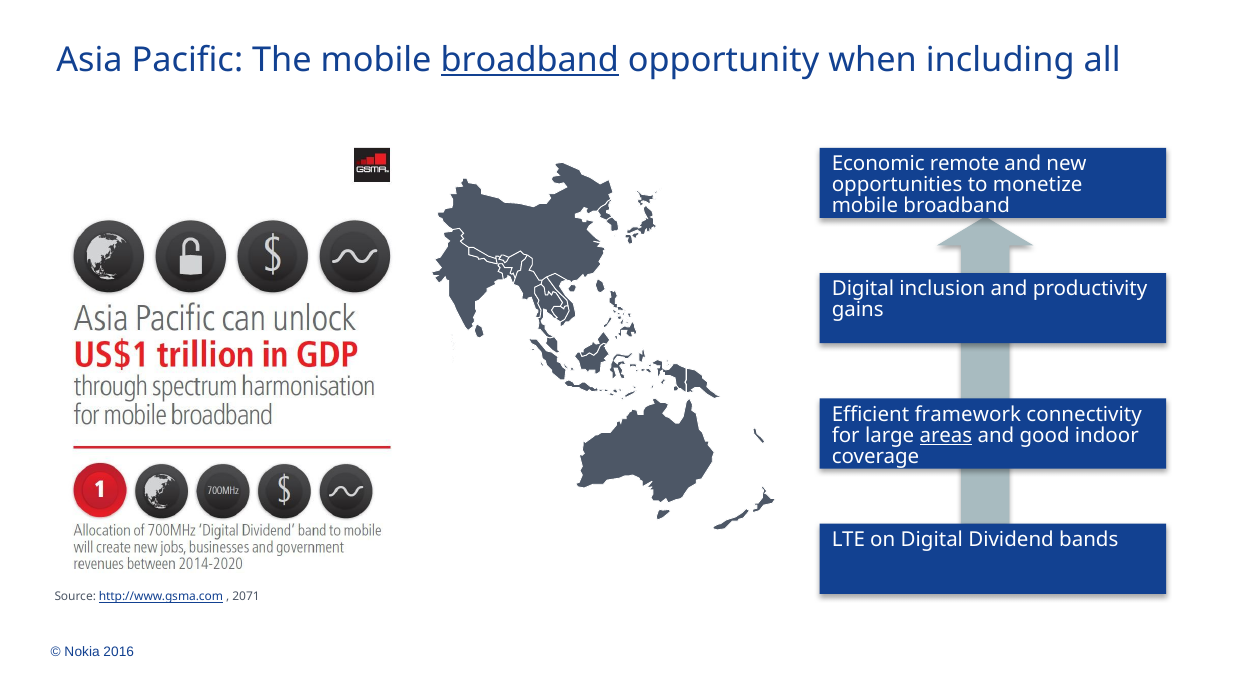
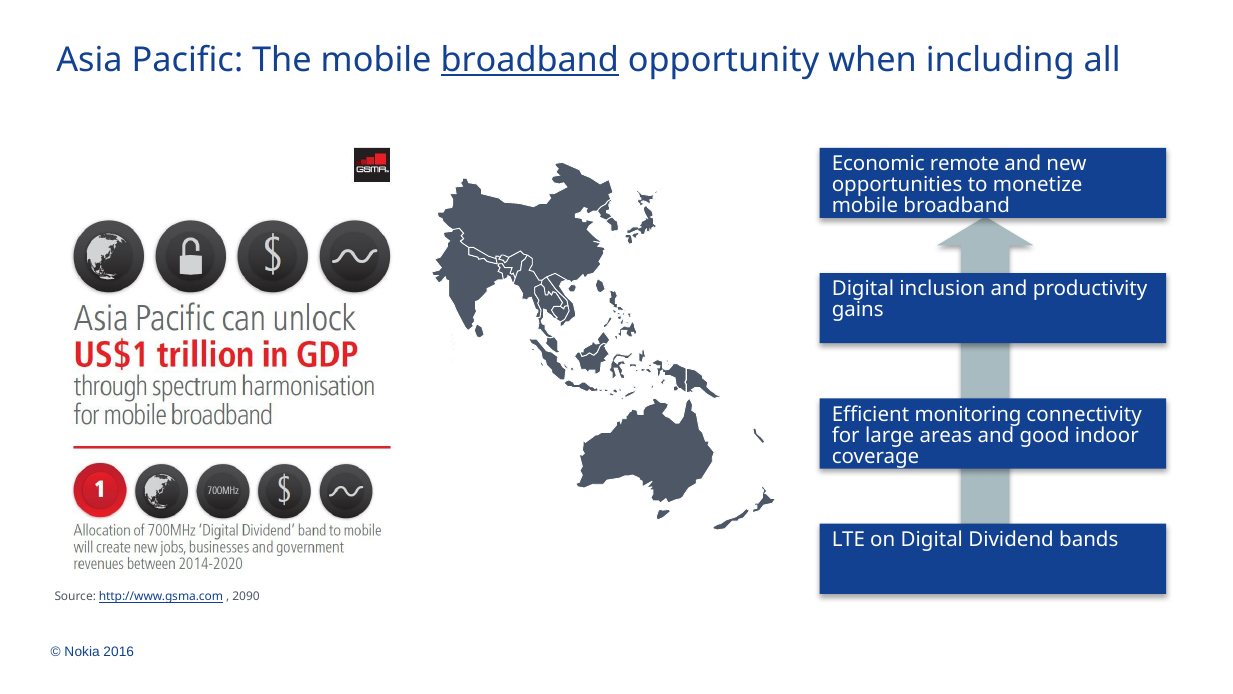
framework: framework -> monitoring
areas underline: present -> none
2071: 2071 -> 2090
